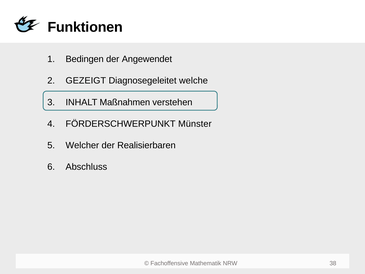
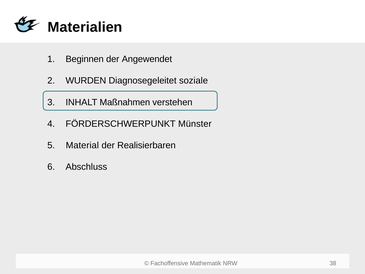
Funktionen: Funktionen -> Materialien
Bedingen: Bedingen -> Beginnen
GEZEIGT: GEZEIGT -> WURDEN
welche: welche -> soziale
Welcher: Welcher -> Material
